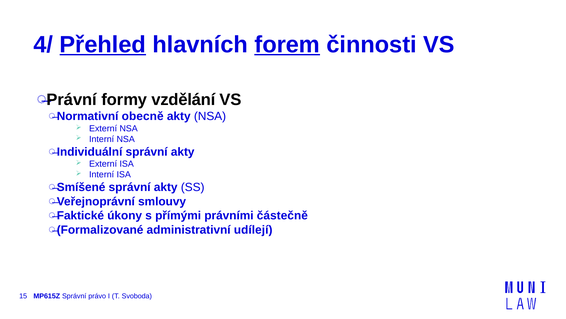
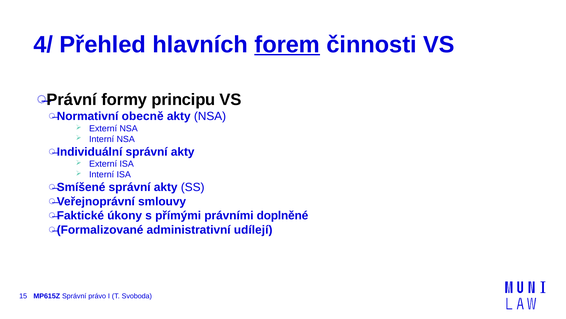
Přehled underline: present -> none
vzdělání: vzdělání -> principu
částečně: částečně -> doplněné
